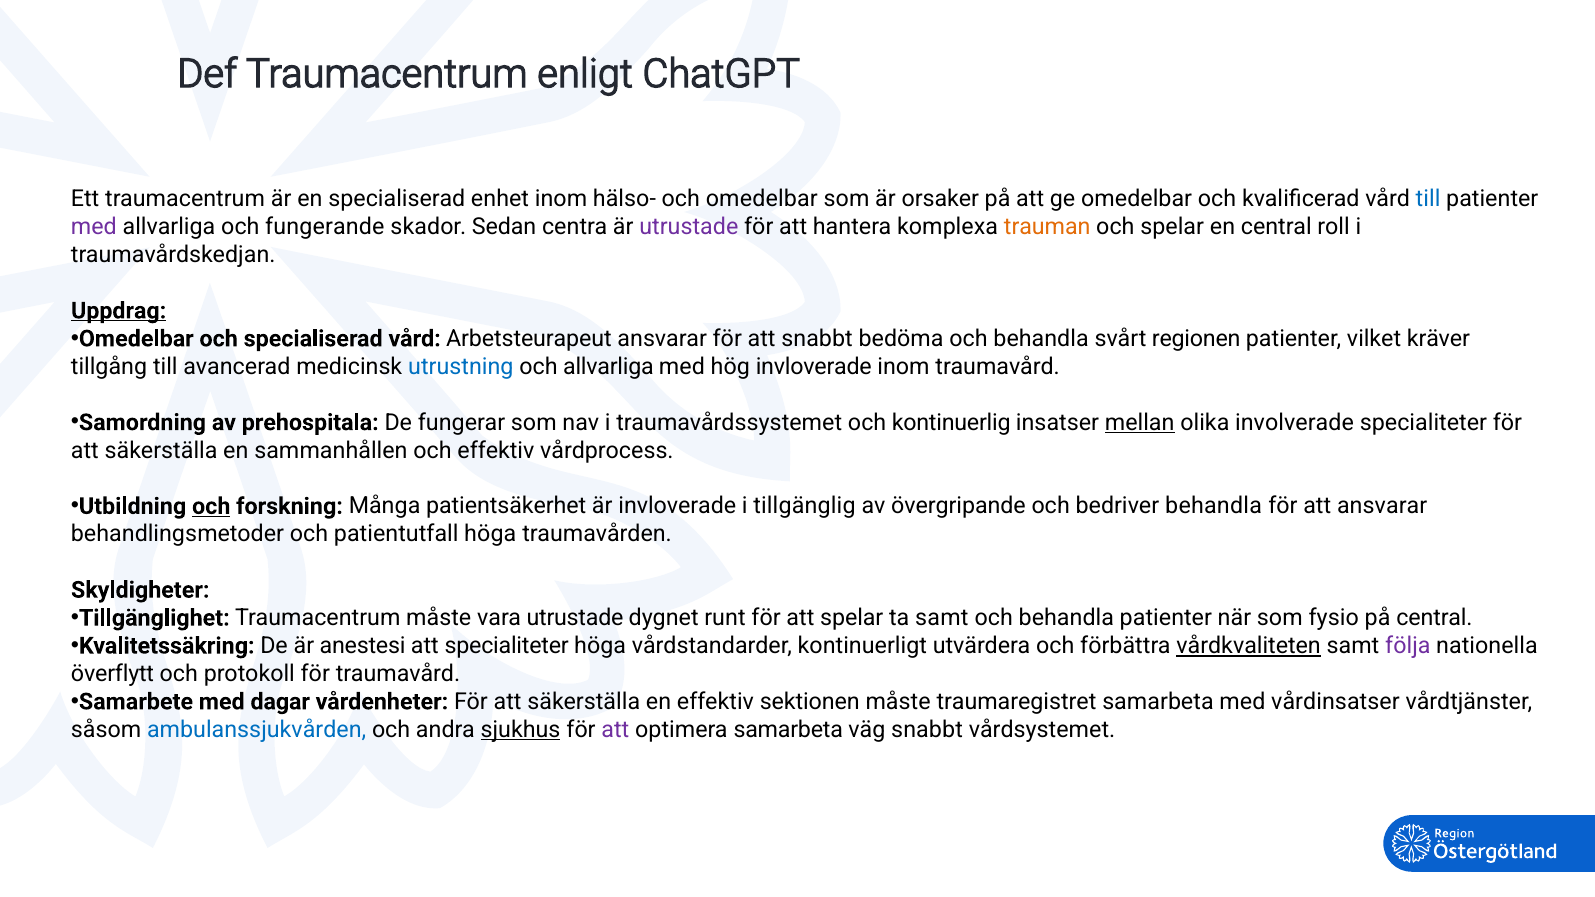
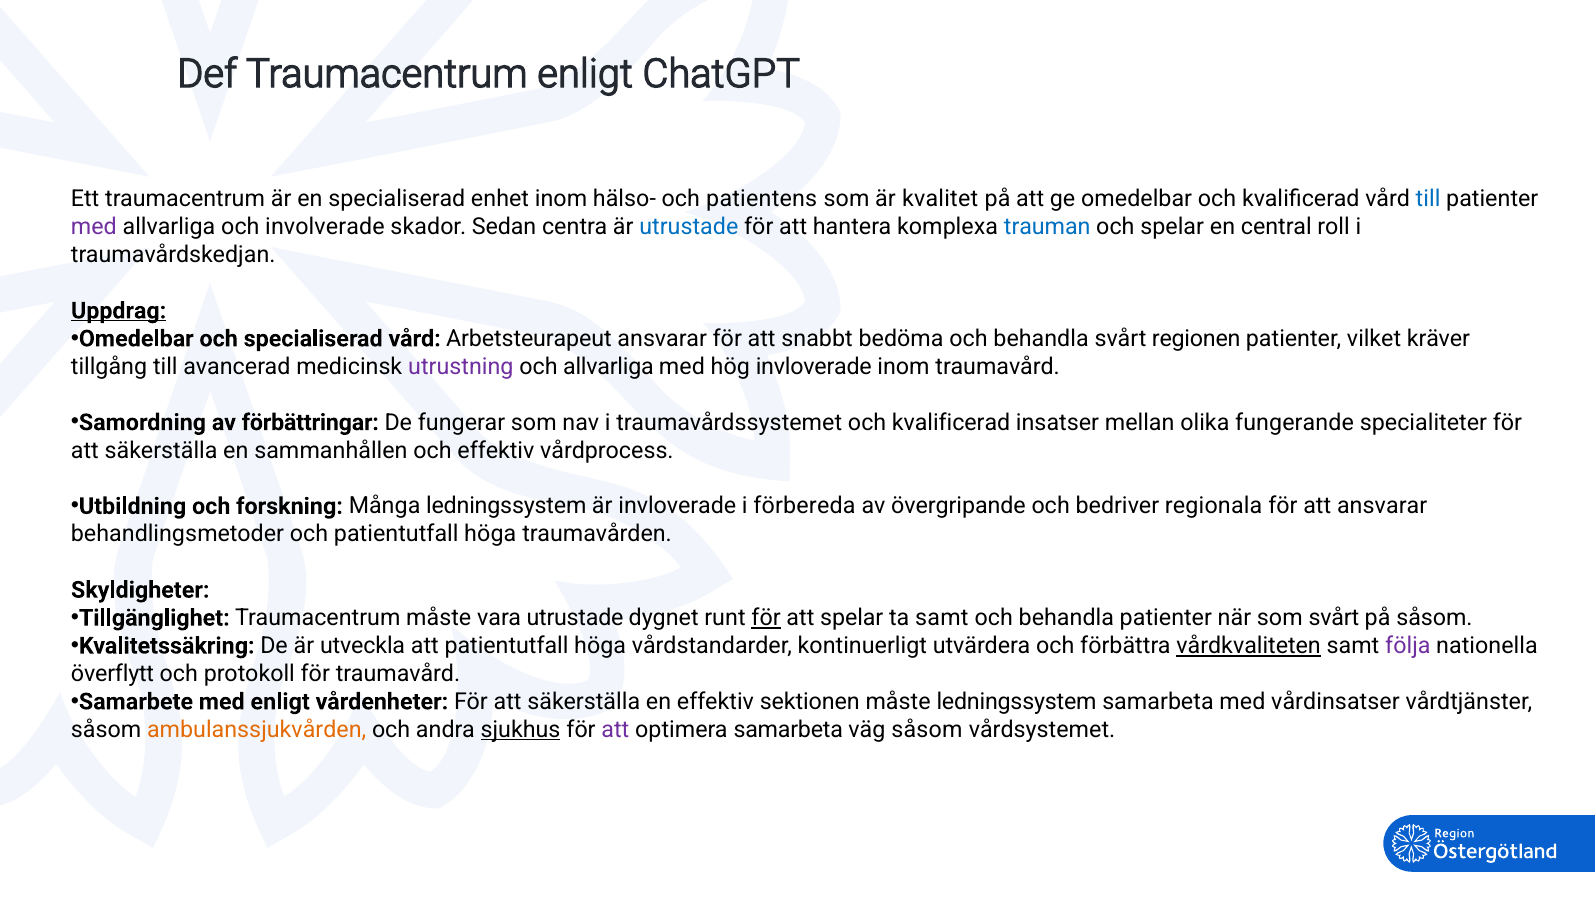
och omedelbar: omedelbar -> patientens
orsaker: orsaker -> kvalitet
fungerande: fungerande -> involverade
utrustade at (689, 227) colour: purple -> blue
trauman colour: orange -> blue
utrustning colour: blue -> purple
prehospitala: prehospitala -> förbättringar
traumavårdssystemet och kontinuerlig: kontinuerlig -> kvalificerad
mellan underline: present -> none
involverade: involverade -> fungerande
och at (211, 506) underline: present -> none
Många patientsäkerhet: patientsäkerhet -> ledningssystem
tillgänglig: tillgänglig -> förbereda
bedriver behandla: behandla -> regionala
för at (766, 618) underline: none -> present
som fysio: fysio -> svårt
på central: central -> såsom
anestesi: anestesi -> utveckla
att specialiteter: specialiteter -> patientutfall
med dagar: dagar -> enligt
måste traumaregistret: traumaregistret -> ledningssystem
ambulanssjukvården colour: blue -> orange
väg snabbt: snabbt -> såsom
